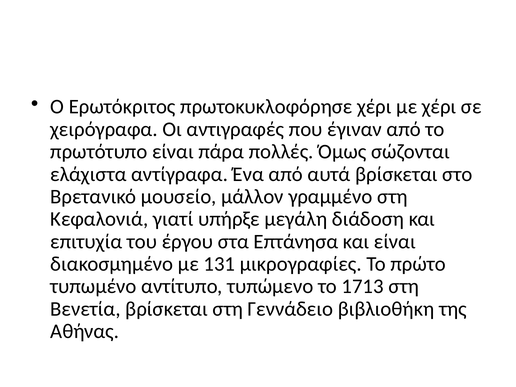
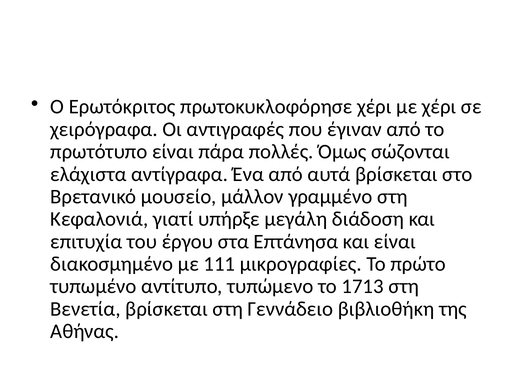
131: 131 -> 111
